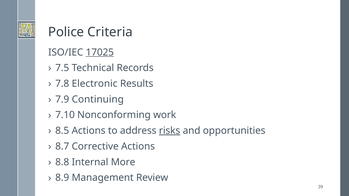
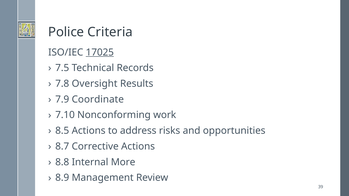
Electronic: Electronic -> Oversight
Continuing: Continuing -> Coordinate
risks underline: present -> none
